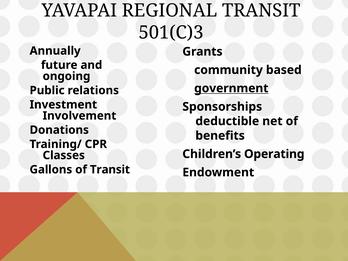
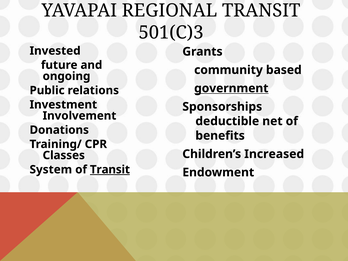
Annually: Annually -> Invested
Operating: Operating -> Increased
Gallons: Gallons -> System
Transit at (110, 170) underline: none -> present
